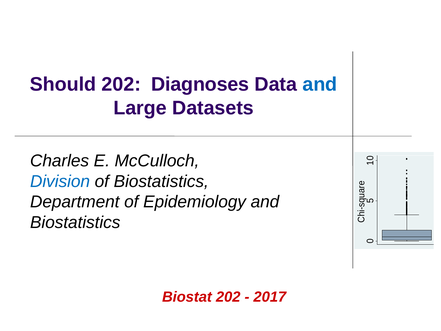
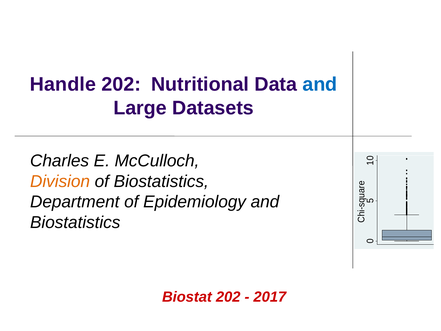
Should: Should -> Handle
Diagnoses: Diagnoses -> Nutritional
Division colour: blue -> orange
